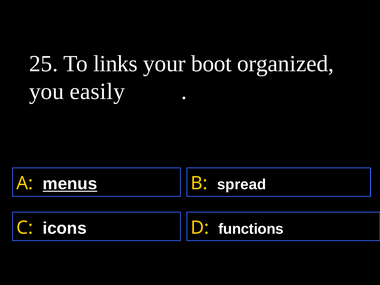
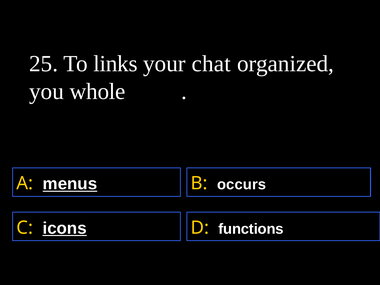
boot: boot -> chat
easily: easily -> whole
spread: spread -> occurs
icons underline: none -> present
